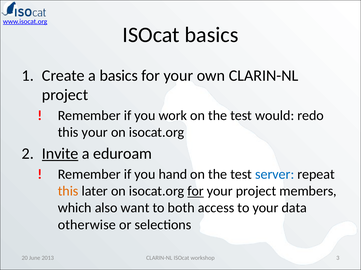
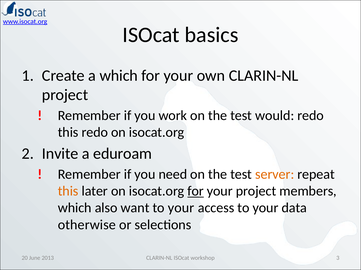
a basics: basics -> which
this your: your -> redo
Invite underline: present -> none
hand: hand -> need
server colour: blue -> orange
both at (181, 208): both -> your
